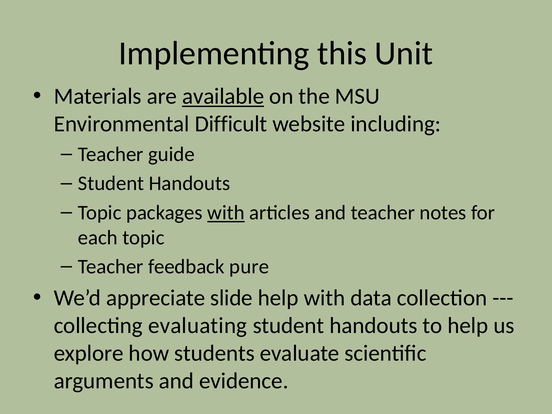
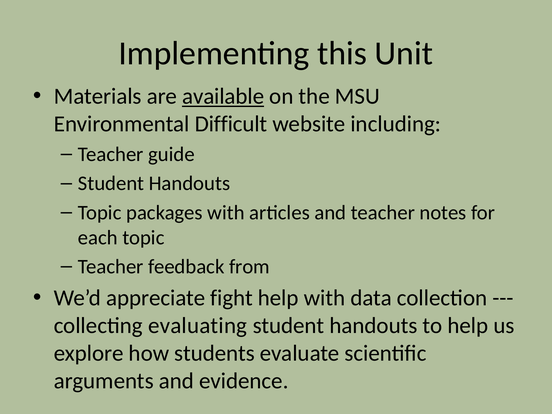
with at (226, 213) underline: present -> none
pure: pure -> from
slide: slide -> fight
